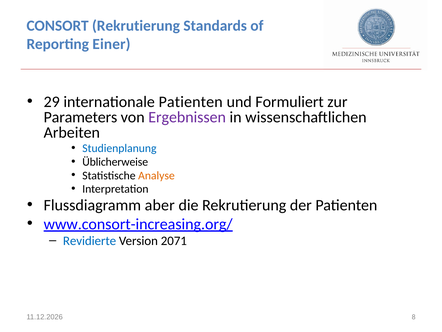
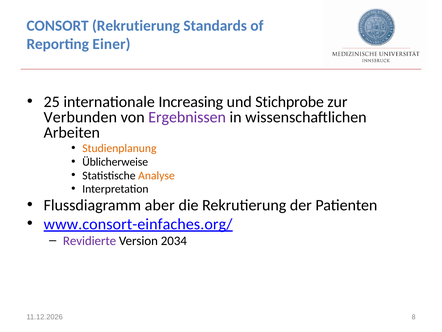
29: 29 -> 25
internationale Patienten: Patienten -> Increasing
Formuliert: Formuliert -> Stichprobe
Parameters: Parameters -> Verbunden
Studienplanung colour: blue -> orange
www.consort-increasing.org/: www.consort-increasing.org/ -> www.consort-einfaches.org/
Revidierte colour: blue -> purple
2071: 2071 -> 2034
